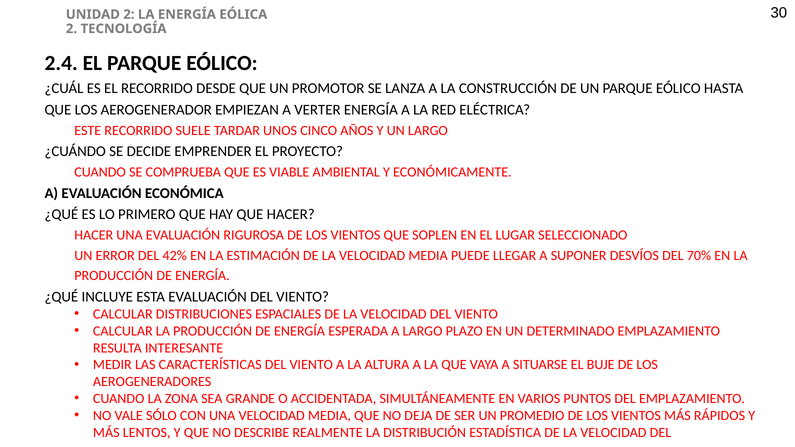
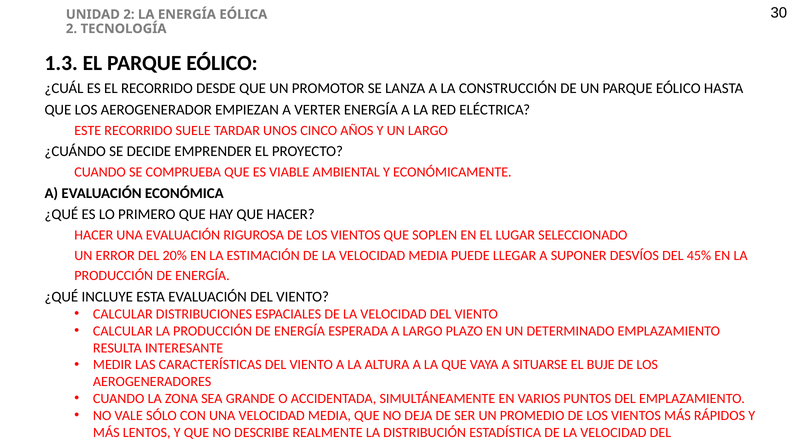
2.4: 2.4 -> 1.3
42%: 42% -> 20%
70%: 70% -> 45%
